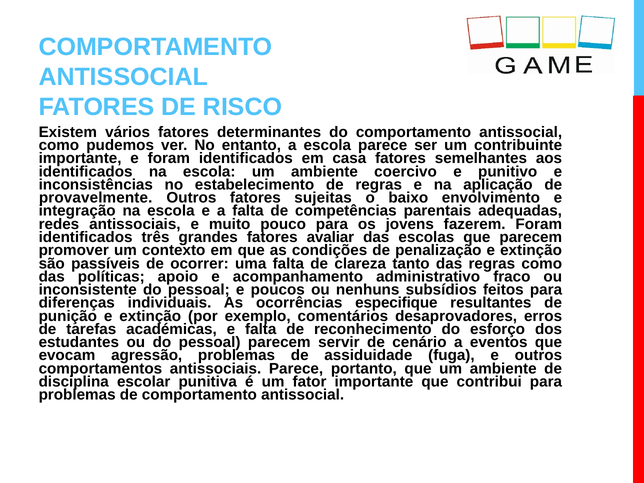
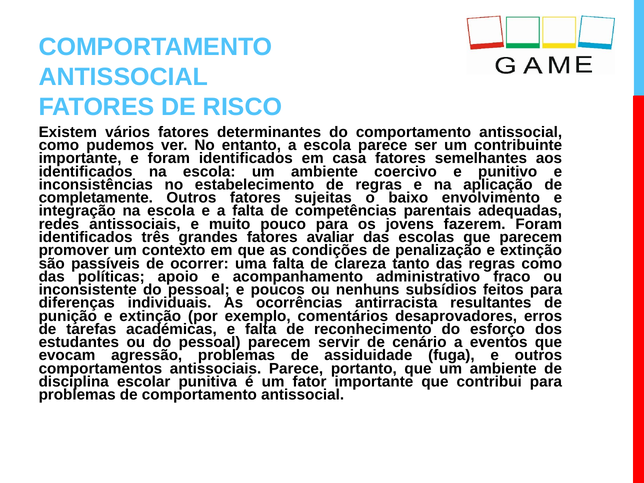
provavelmente: provavelmente -> completamente
especifique: especifique -> antirracista
